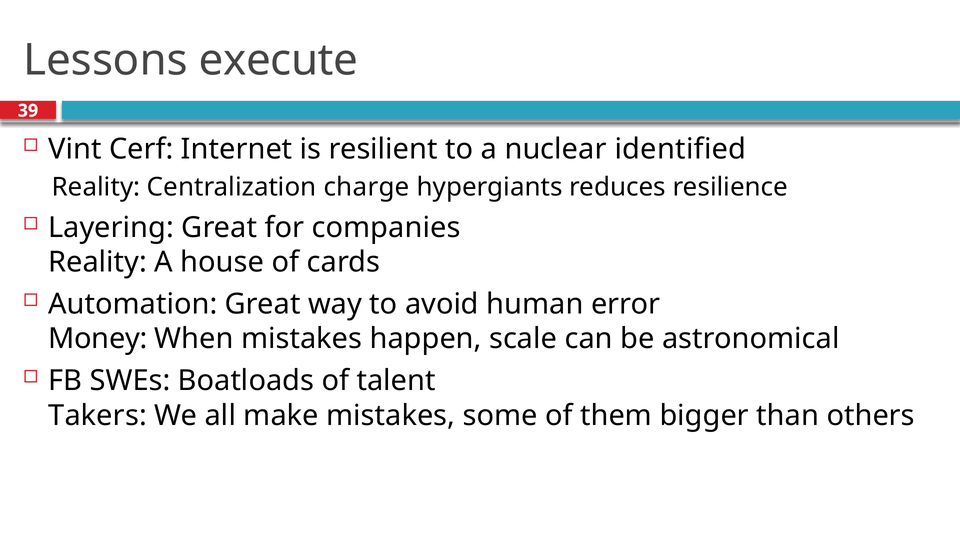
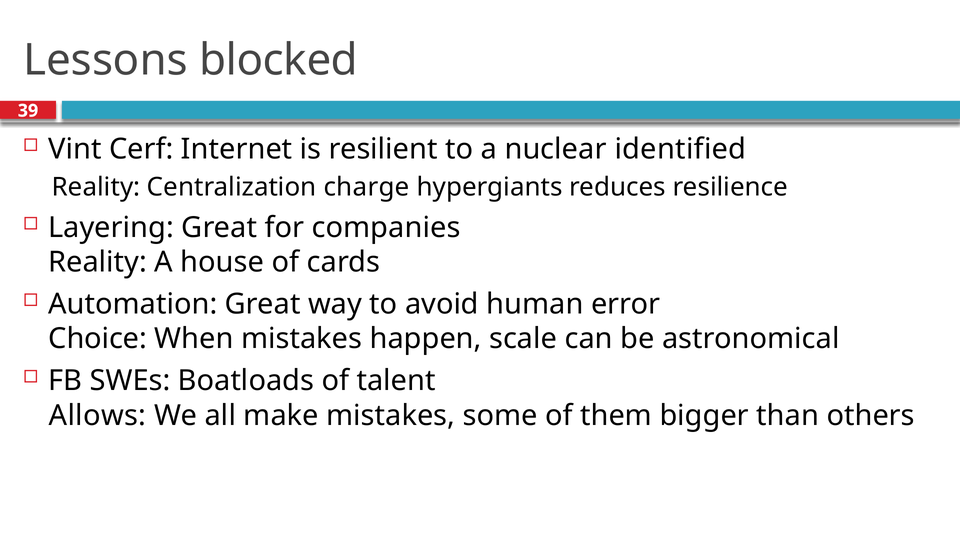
execute: execute -> blocked
Money: Money -> Choice
Takers: Takers -> Allows
